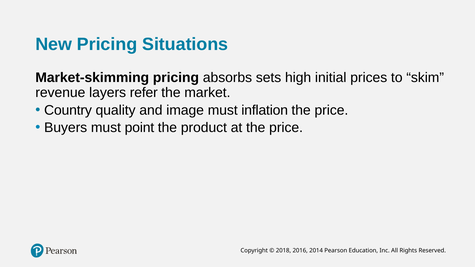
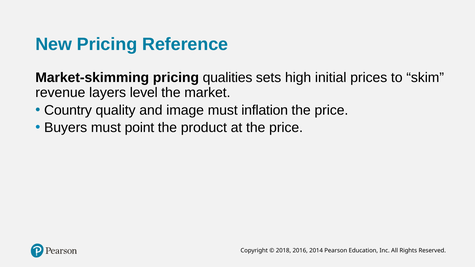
Situations: Situations -> Reference
absorbs: absorbs -> qualities
refer: refer -> level
